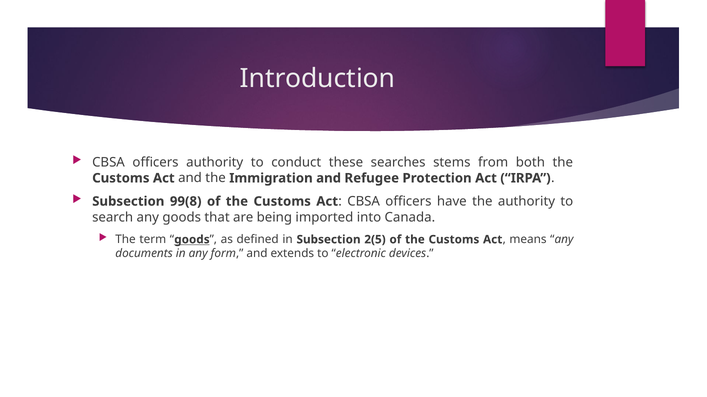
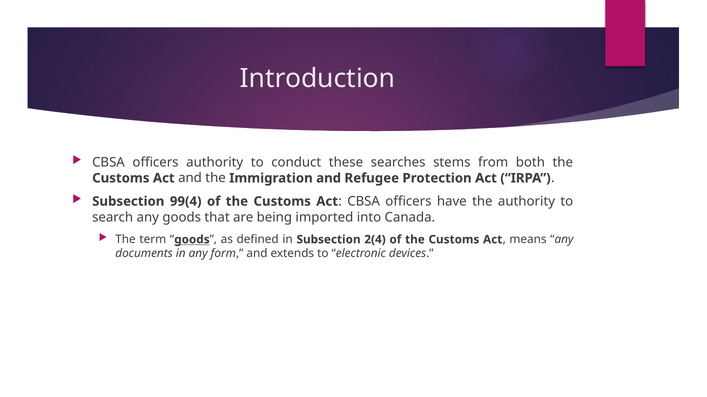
99(8: 99(8 -> 99(4
2(5: 2(5 -> 2(4
